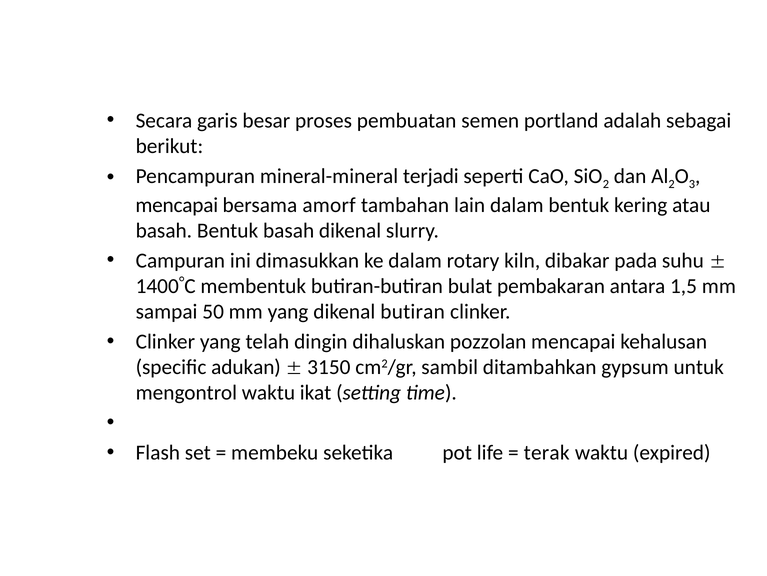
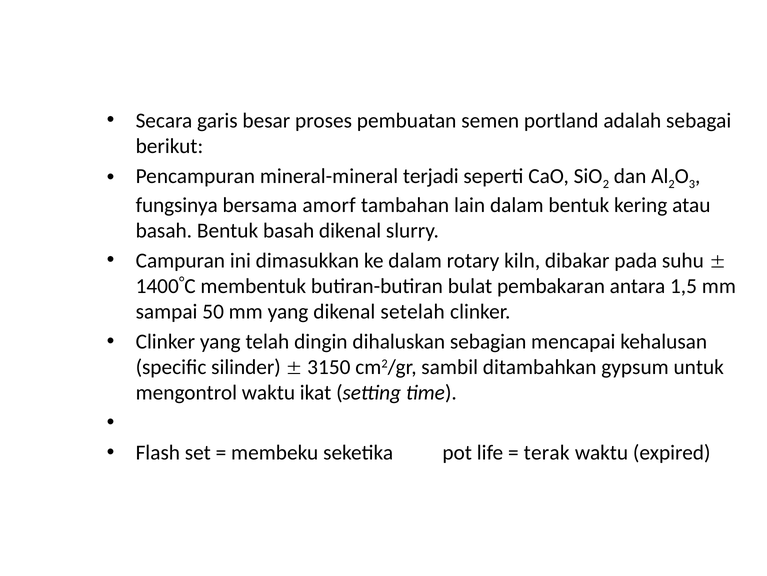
mencapai at (177, 205): mencapai -> fungsinya
butiran: butiran -> setelah
pozzolan: pozzolan -> sebagian
adukan: adukan -> silinder
